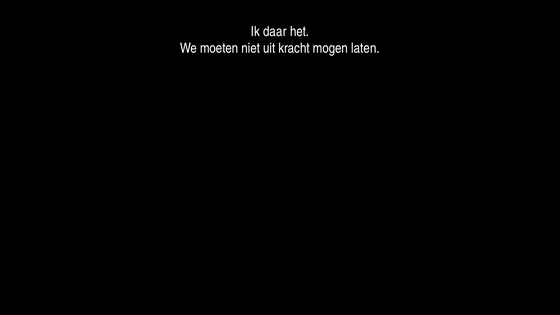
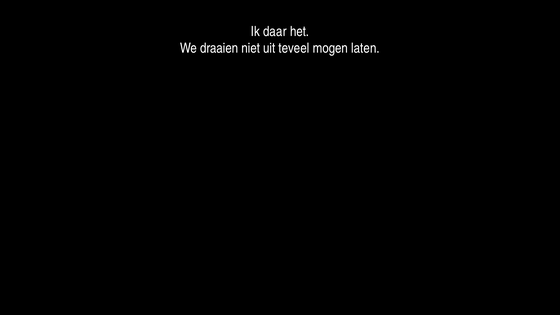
moeten: moeten -> draaien
kracht: kracht -> teveel
